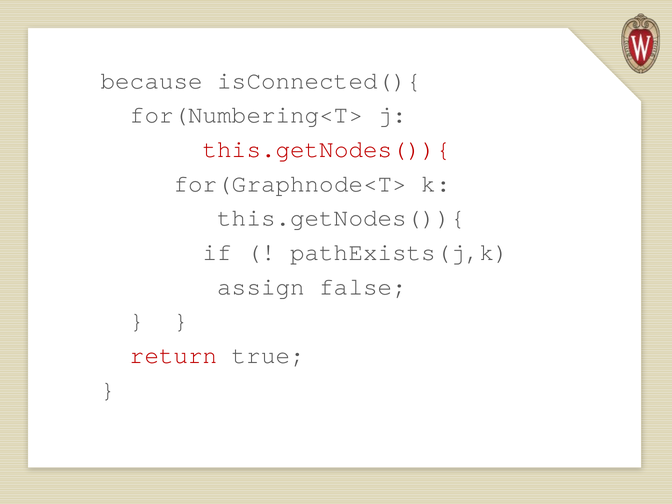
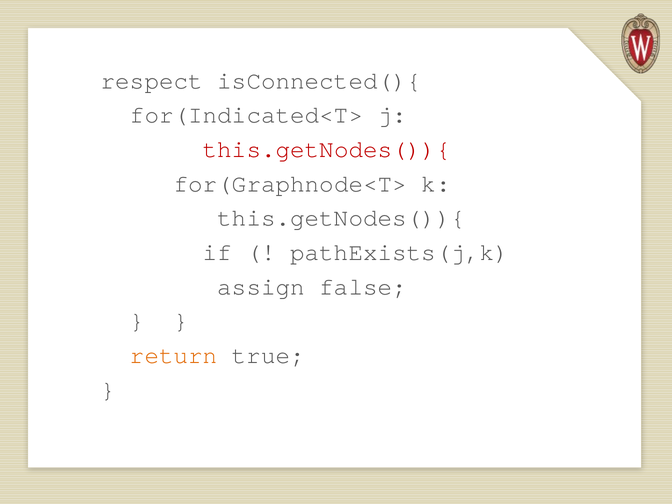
because: because -> respect
for(Numbering<T>: for(Numbering<T> -> for(Indicated<T>
return colour: red -> orange
